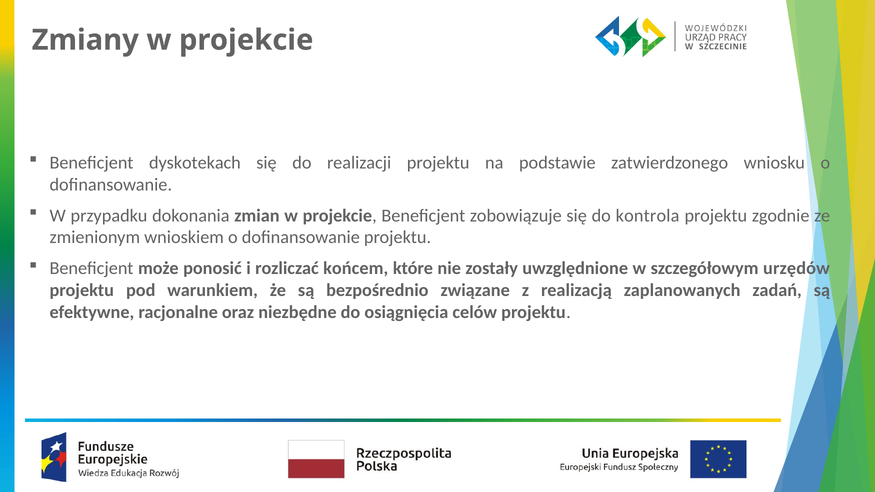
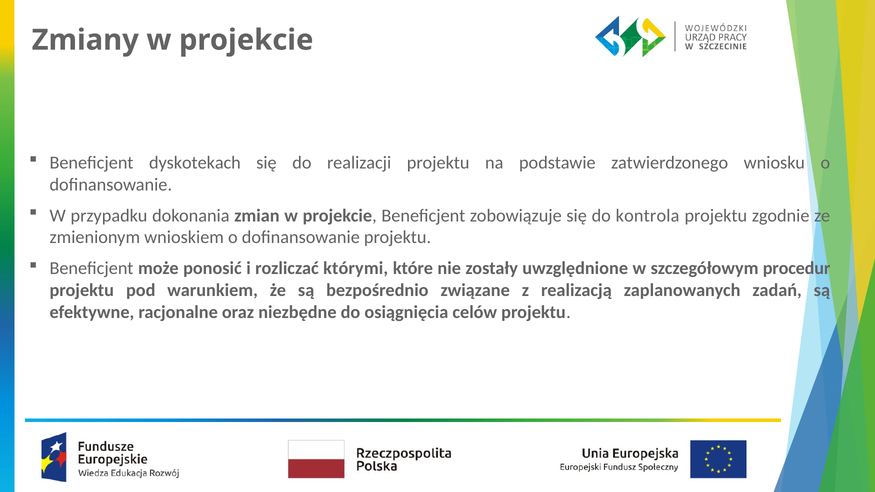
końcem: końcem -> którymi
urzędów: urzędów -> procedur
